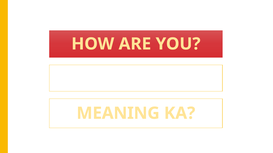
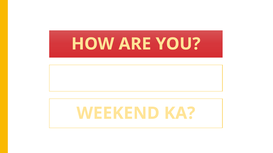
MEANING: MEANING -> WEEKEND
